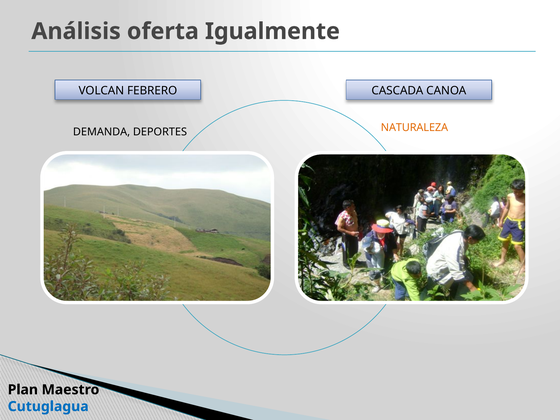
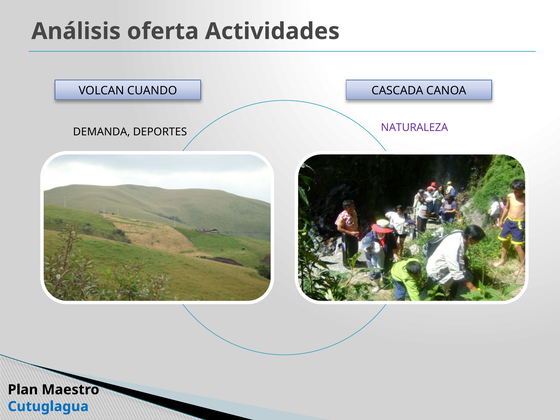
Igualmente: Igualmente -> Actividades
FEBRERO: FEBRERO -> CUANDO
NATURALEZA colour: orange -> purple
